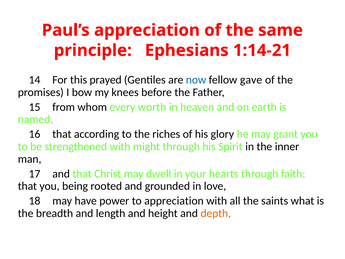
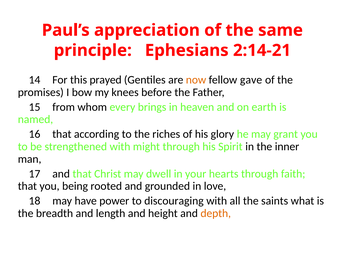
1:14-21: 1:14-21 -> 2:14-21
now colour: blue -> orange
worth: worth -> brings
to appreciation: appreciation -> discouraging
